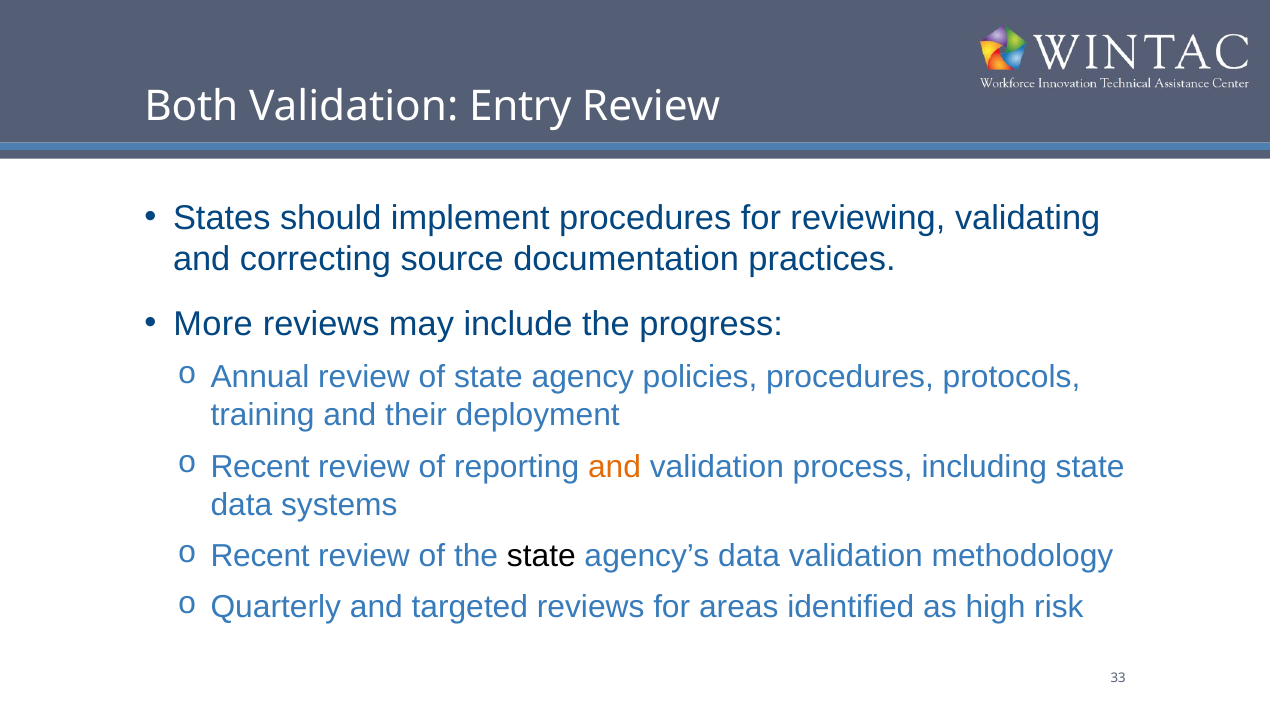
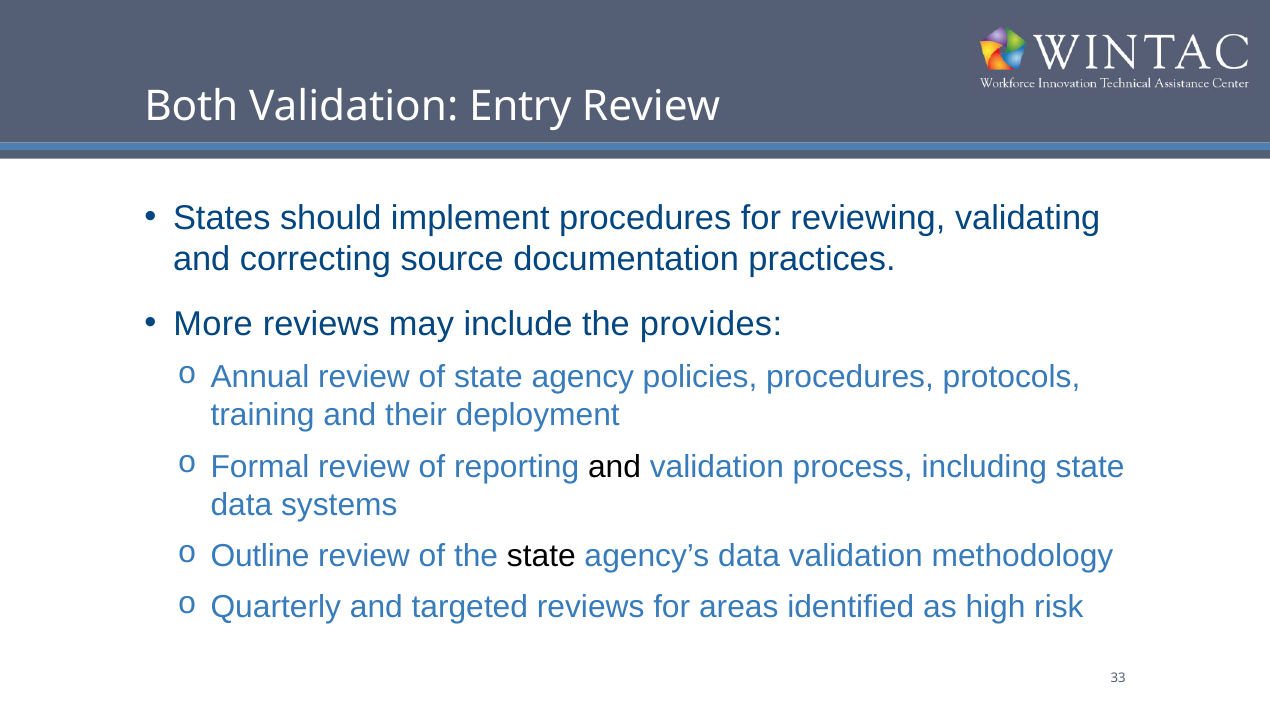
progress: progress -> provides
Recent at (260, 467): Recent -> Formal
and at (615, 467) colour: orange -> black
Recent at (260, 556): Recent -> Outline
